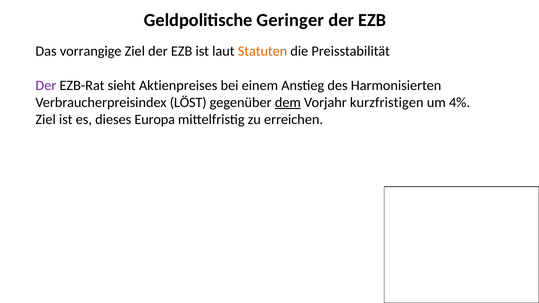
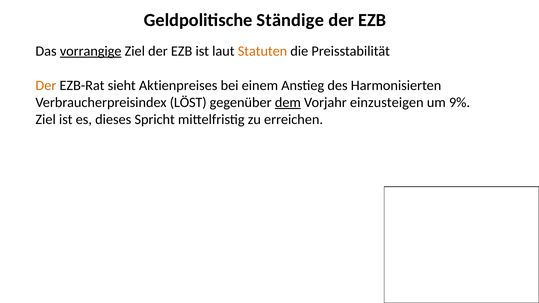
Geringer: Geringer -> Ständige
vorrangige underline: none -> present
Der at (46, 85) colour: purple -> orange
kurzfristigen: kurzfristigen -> einzusteigen
4%: 4% -> 9%
Europa: Europa -> Spricht
